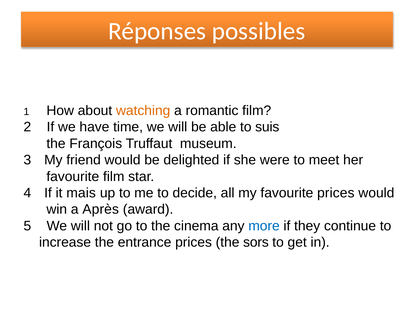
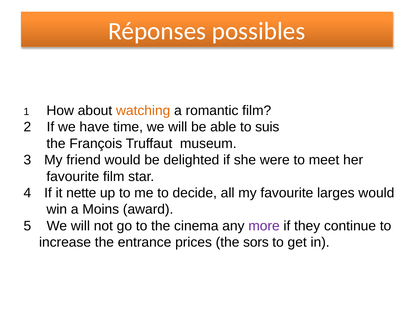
mais: mais -> nette
favourite prices: prices -> larges
Après: Après -> Moins
more colour: blue -> purple
